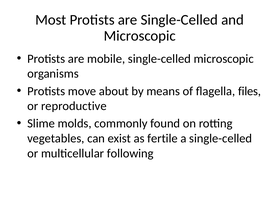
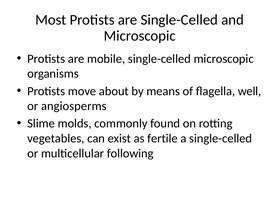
files: files -> well
reproductive: reproductive -> angiosperms
